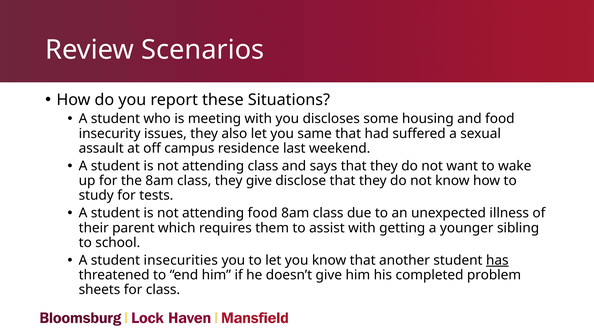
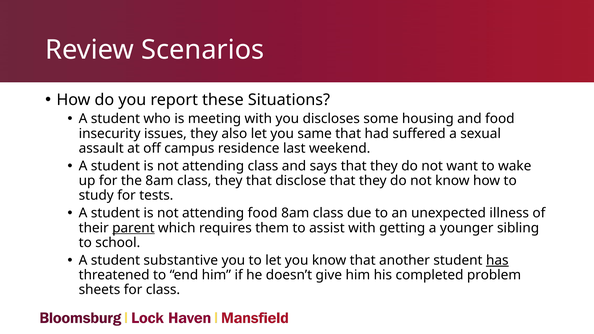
they give: give -> that
parent underline: none -> present
insecurities: insecurities -> substantive
